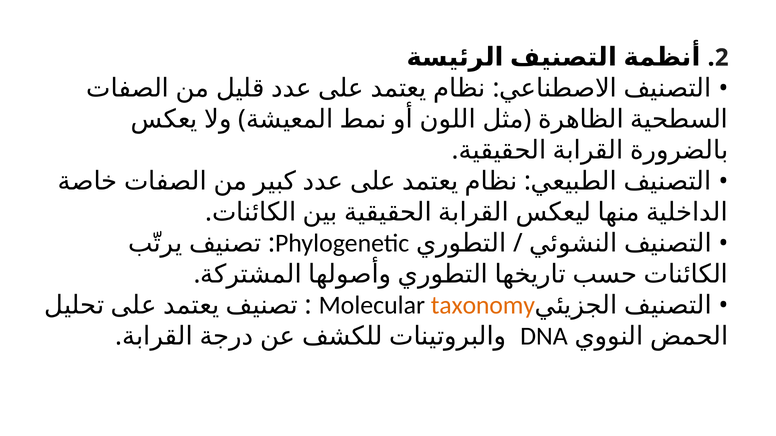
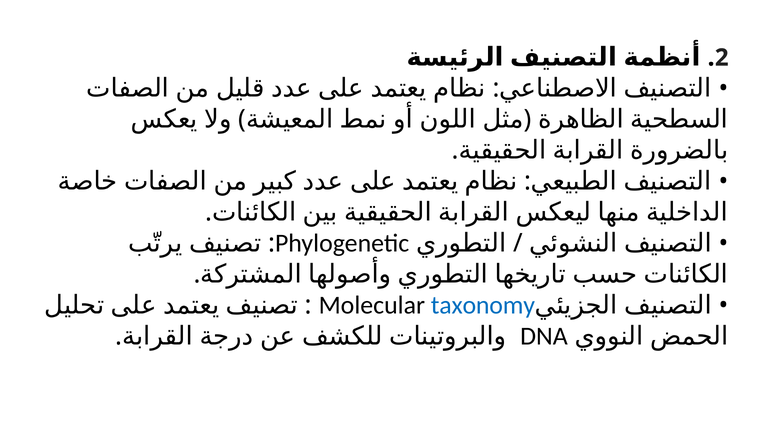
taxonomy colour: orange -> blue
